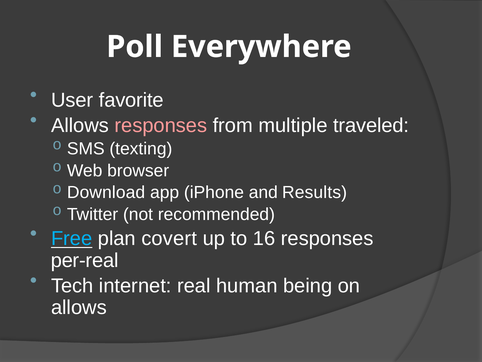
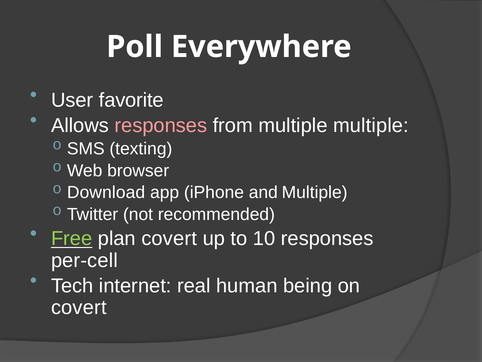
multiple traveled: traveled -> multiple
and Results: Results -> Multiple
Free colour: light blue -> light green
16: 16 -> 10
per-real: per-real -> per-cell
allows at (79, 307): allows -> covert
